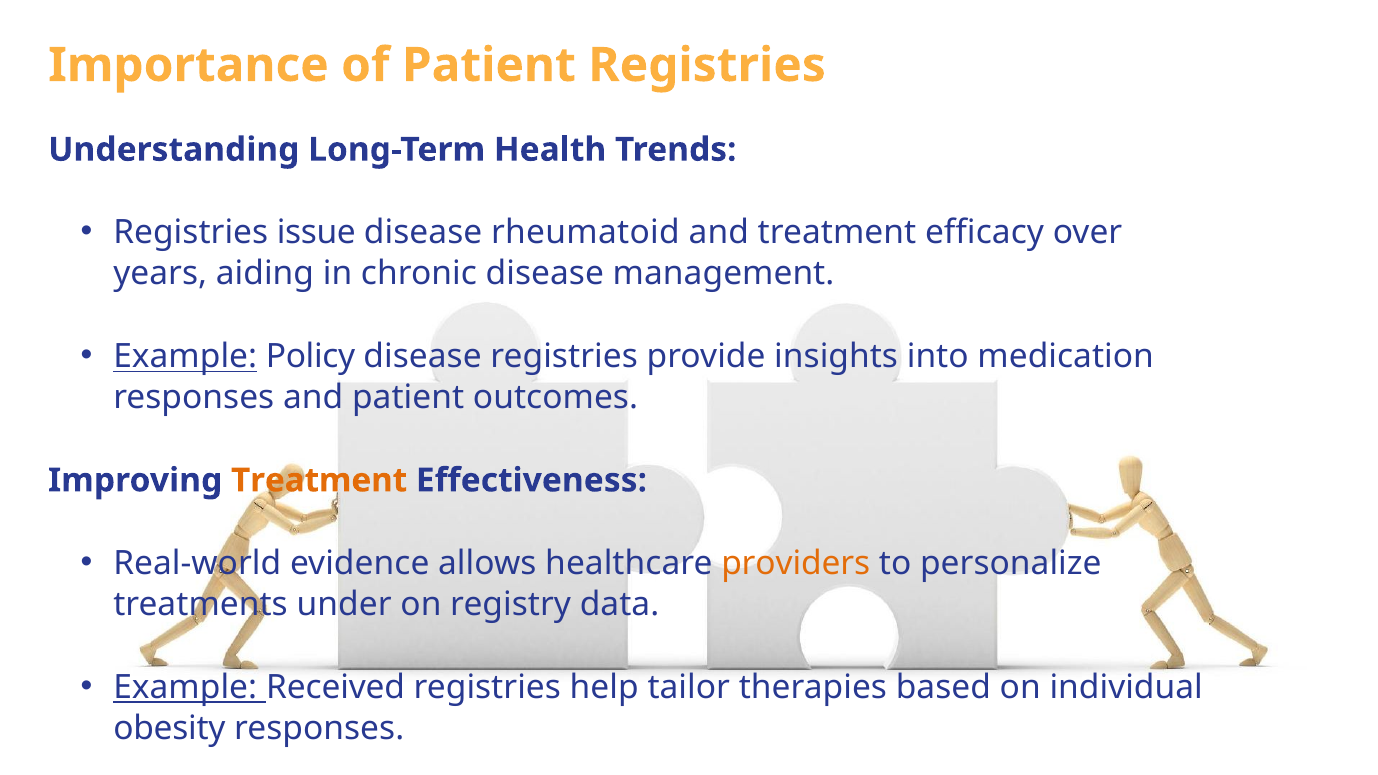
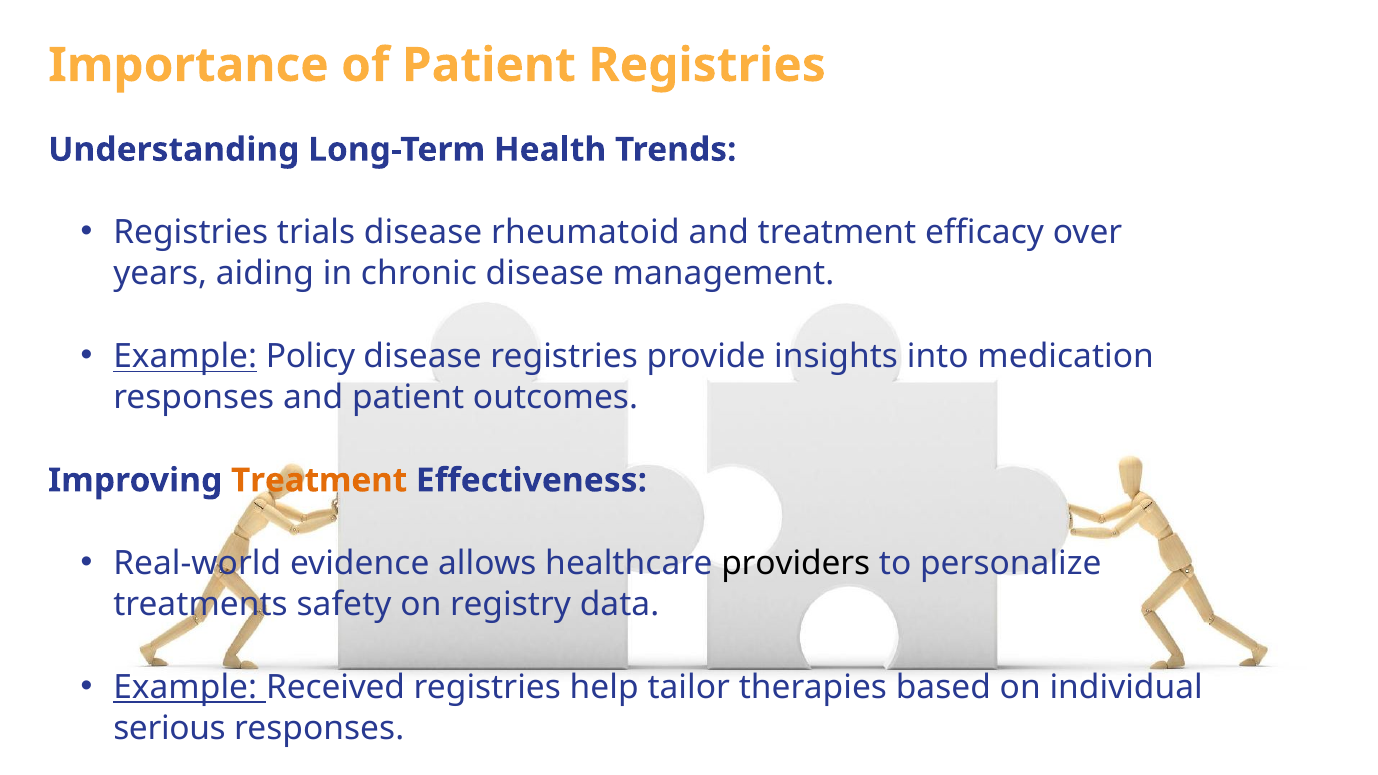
issue: issue -> trials
providers colour: orange -> black
under: under -> safety
obesity: obesity -> serious
